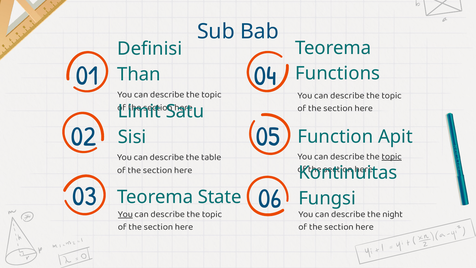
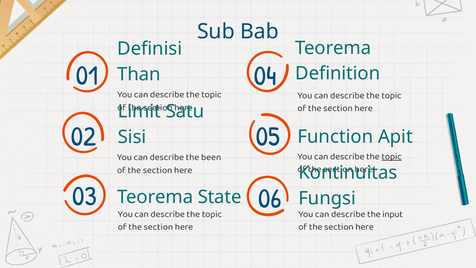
Functions: Functions -> Definition
table: table -> been
You at (125, 214) underline: present -> none
night: night -> input
